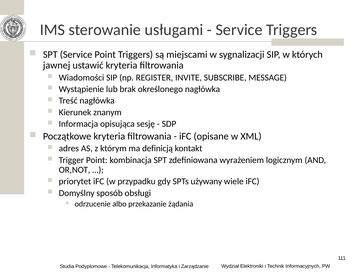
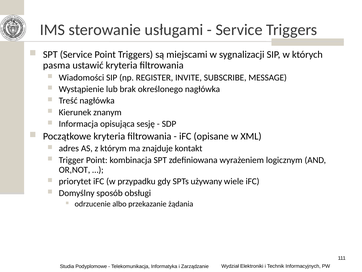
jawnej: jawnej -> pasma
definicją: definicją -> znajduje
